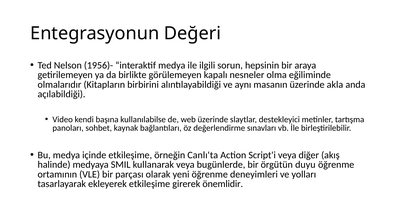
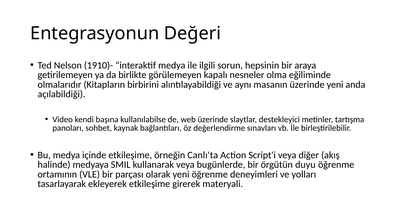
1956)-: 1956)- -> 1910)-
üzerinde akla: akla -> yeni
önemlidir: önemlidir -> materyali
